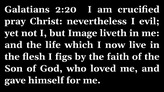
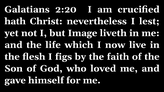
pray: pray -> hath
evil: evil -> lest
